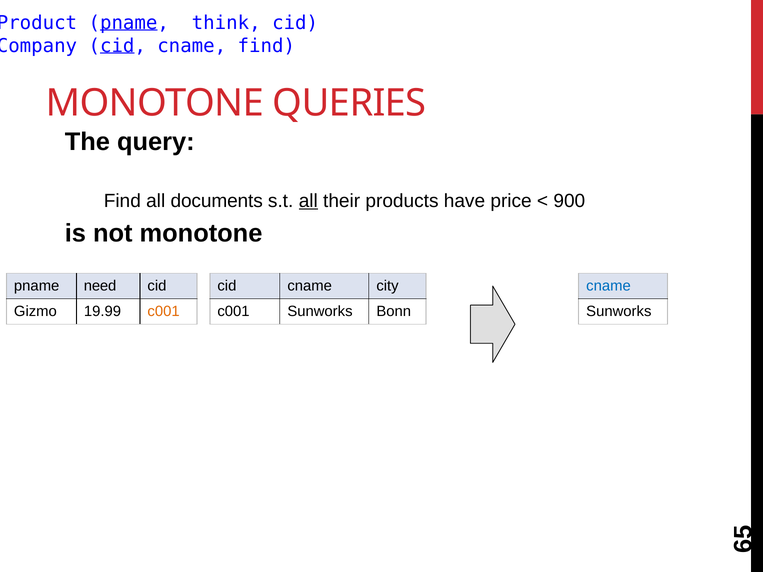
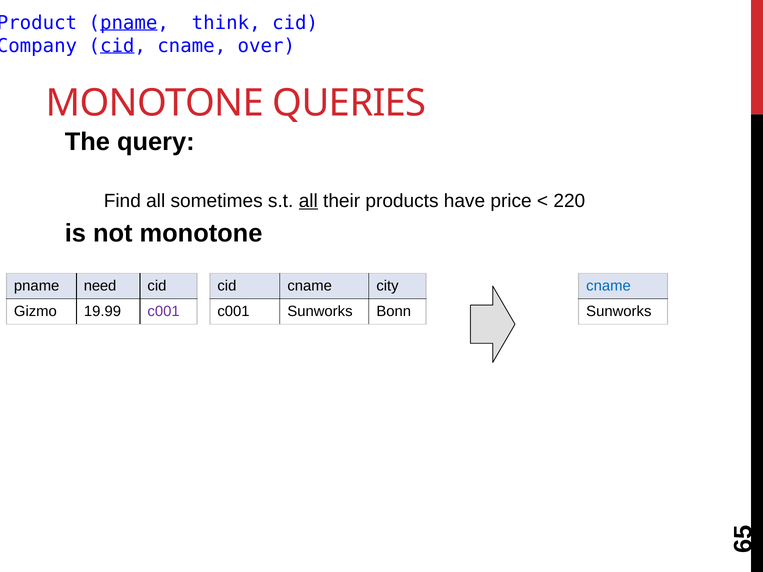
cname find: find -> over
documents: documents -> sometimes
900: 900 -> 220
c001 at (164, 311) colour: orange -> purple
